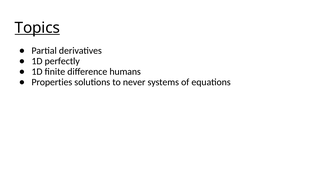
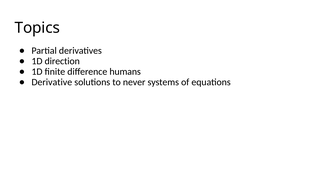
Topics underline: present -> none
perfectly: perfectly -> direction
Properties: Properties -> Derivative
